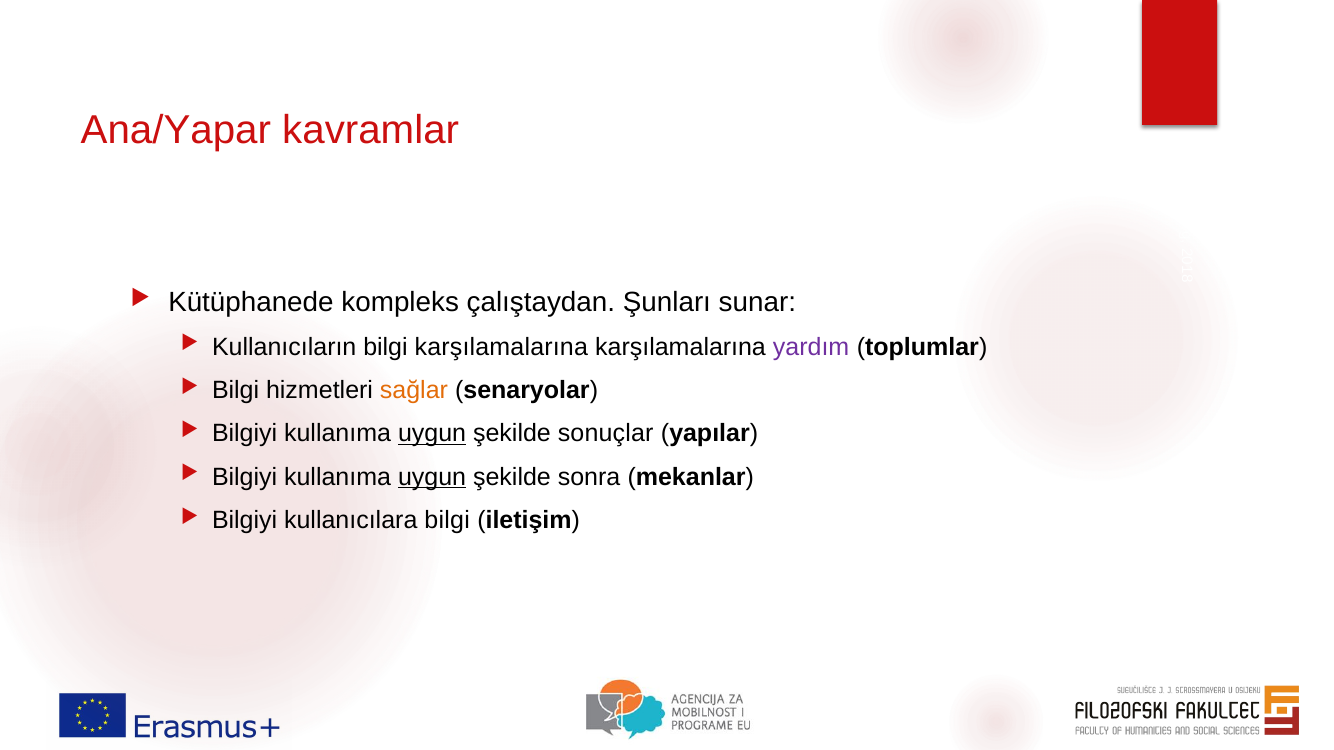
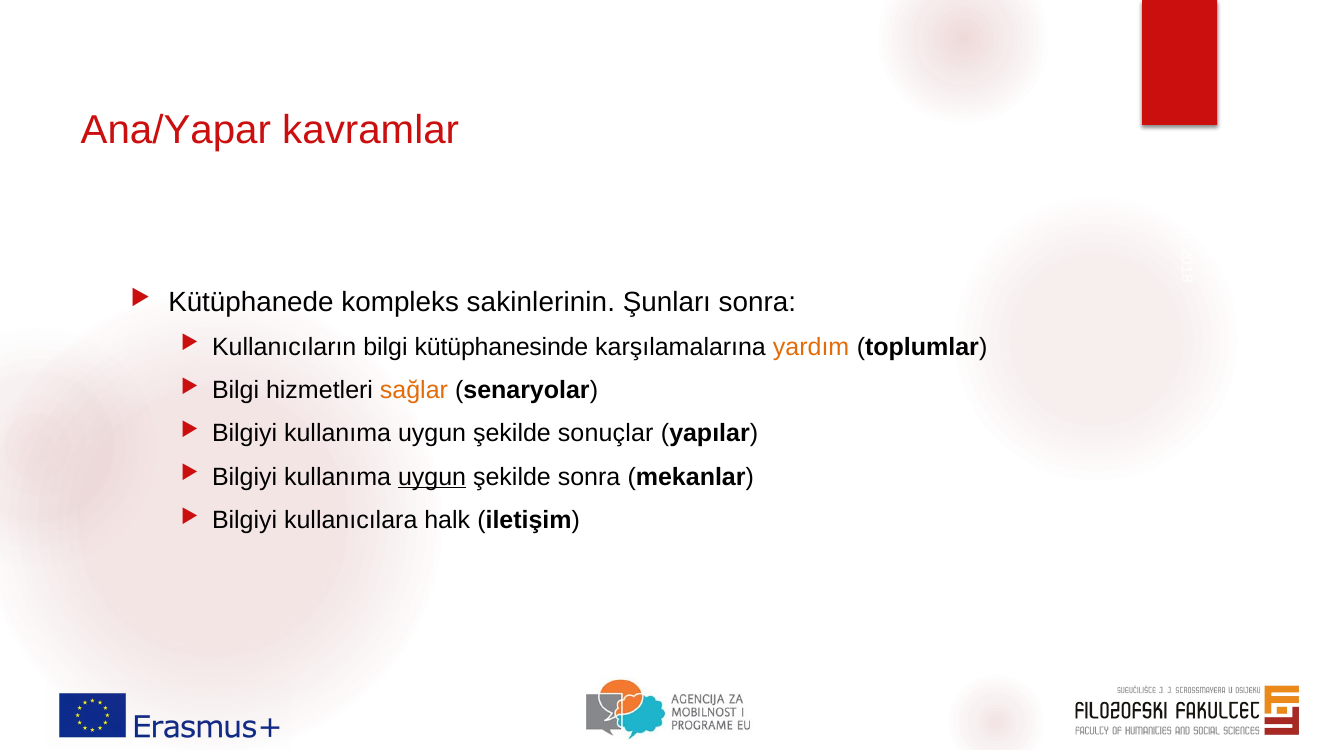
çalıştaydan: çalıştaydan -> sakinlerinin
Şunları sunar: sunar -> sonra
bilgi karşılamalarına: karşılamalarına -> kütüphanesinde
yardım colour: purple -> orange
uygun at (432, 434) underline: present -> none
kullanıcılara bilgi: bilgi -> halk
